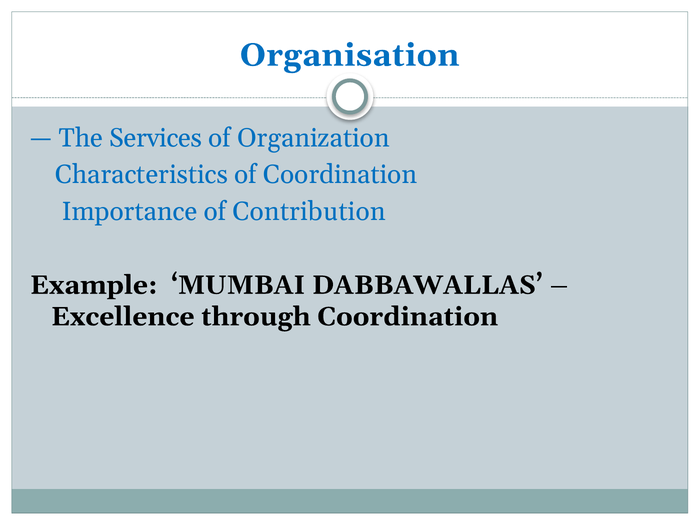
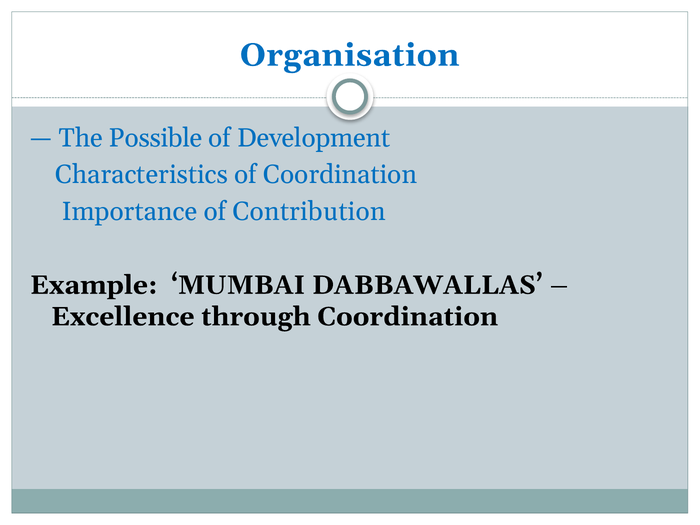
Services: Services -> Possible
Organization: Organization -> Development
